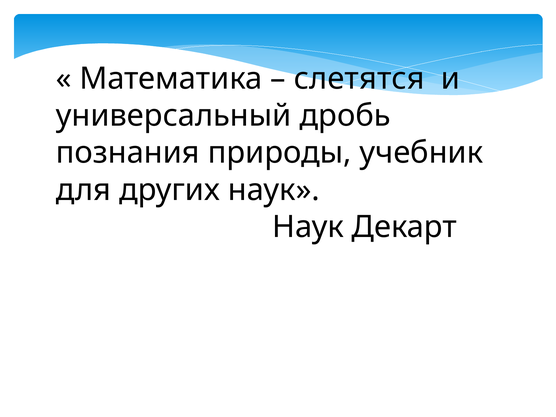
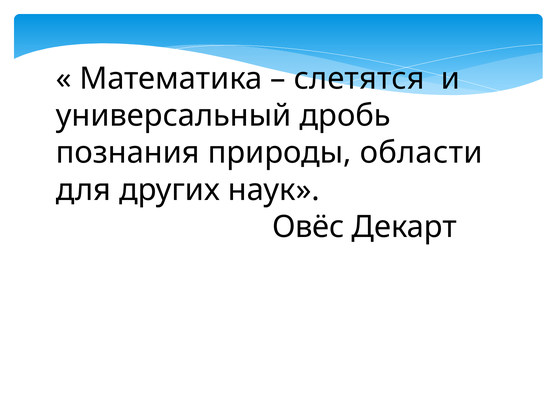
учебник: учебник -> области
Наук at (308, 227): Наук -> Овёс
